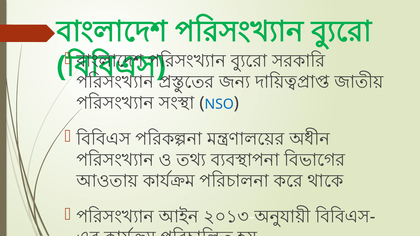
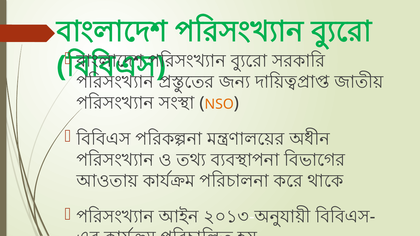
NSO colour: blue -> orange
